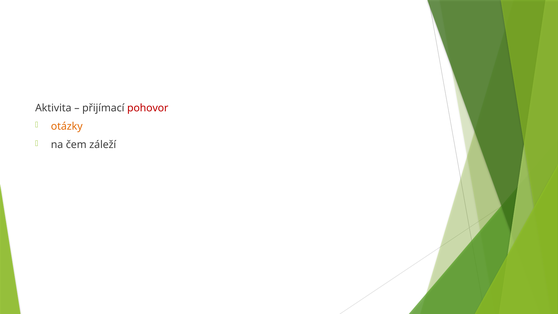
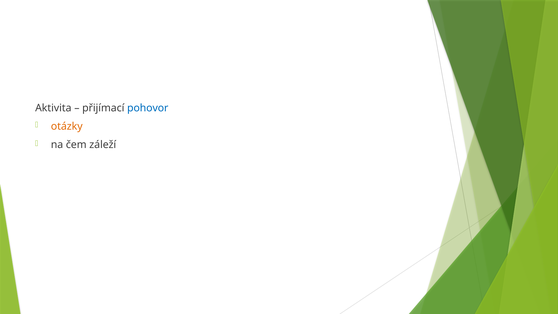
pohovor colour: red -> blue
